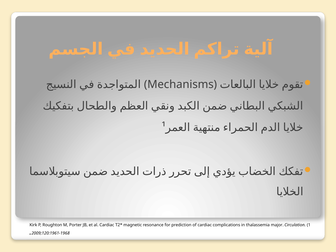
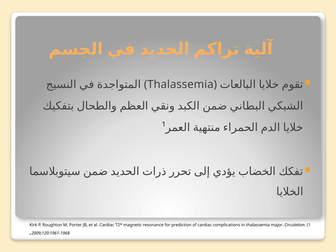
Mechanisms at (180, 85): Mechanisms -> Thalassemia
